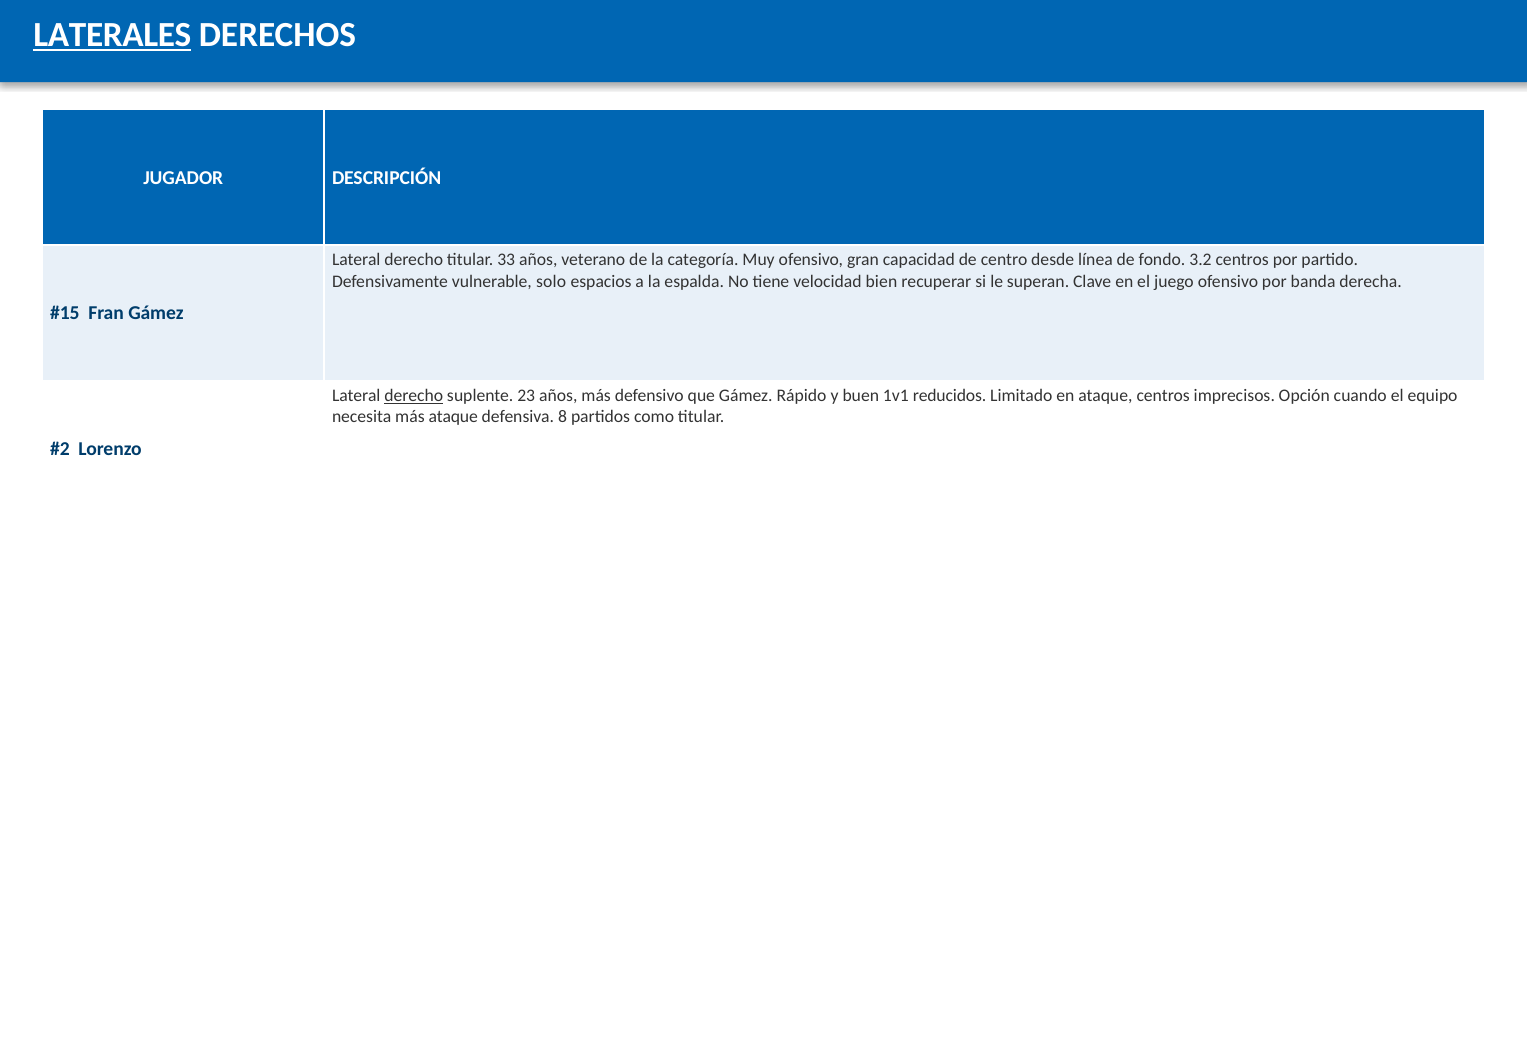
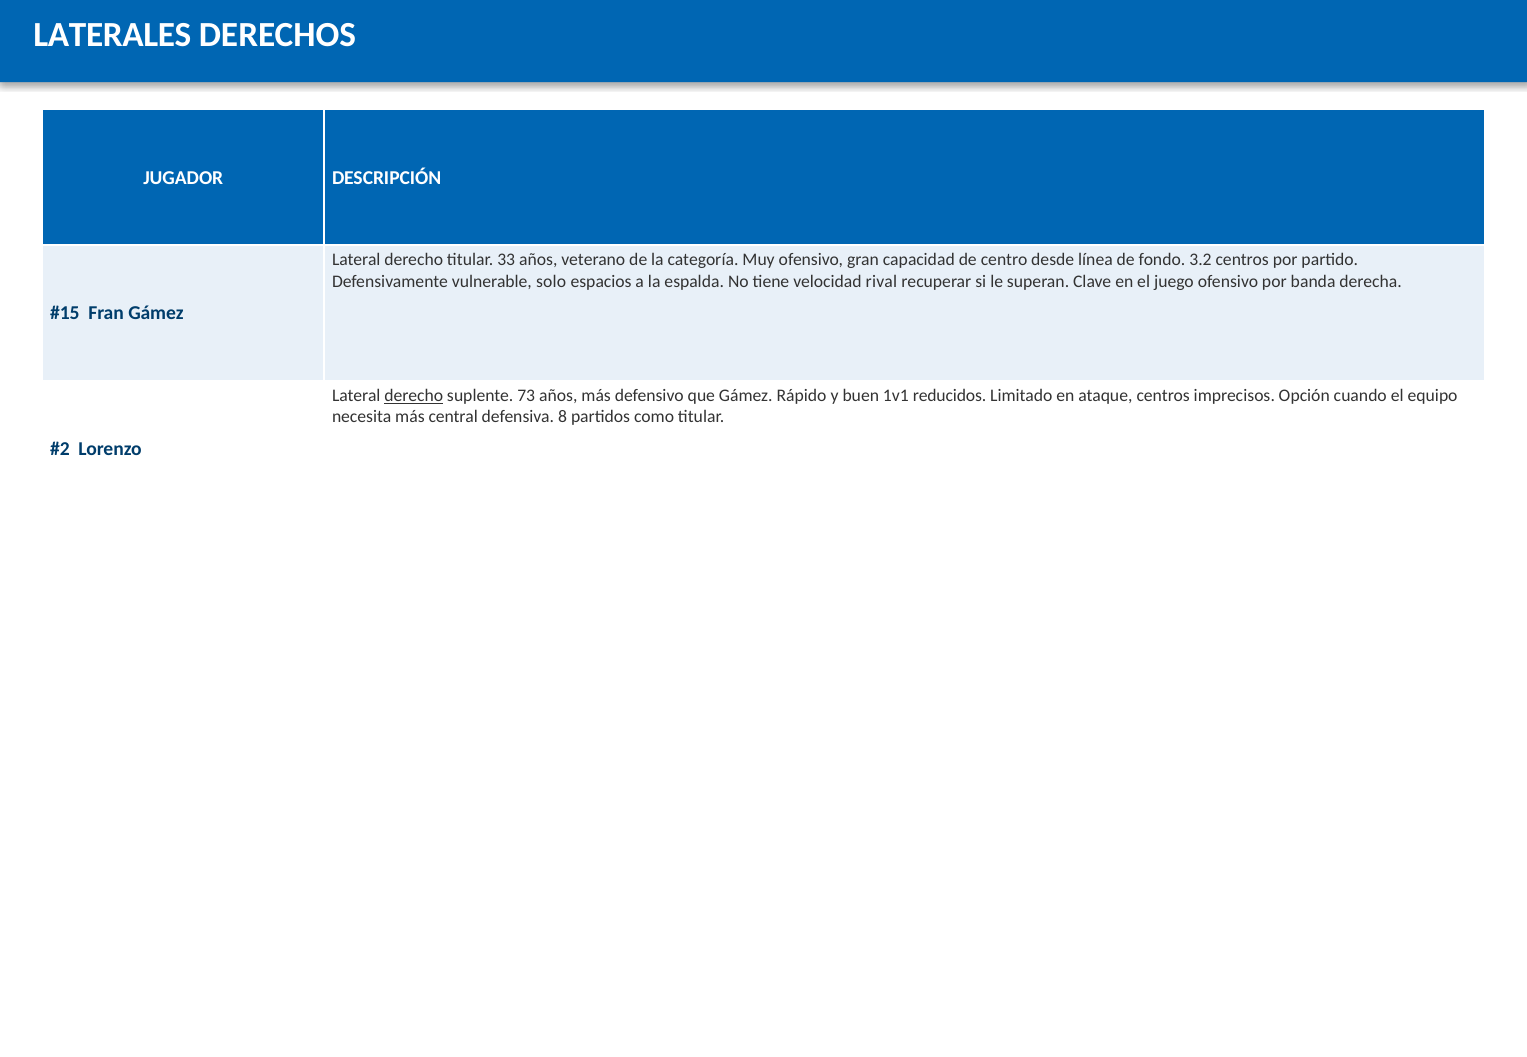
LATERALES underline: present -> none
bien: bien -> rival
23: 23 -> 73
más ataque: ataque -> central
